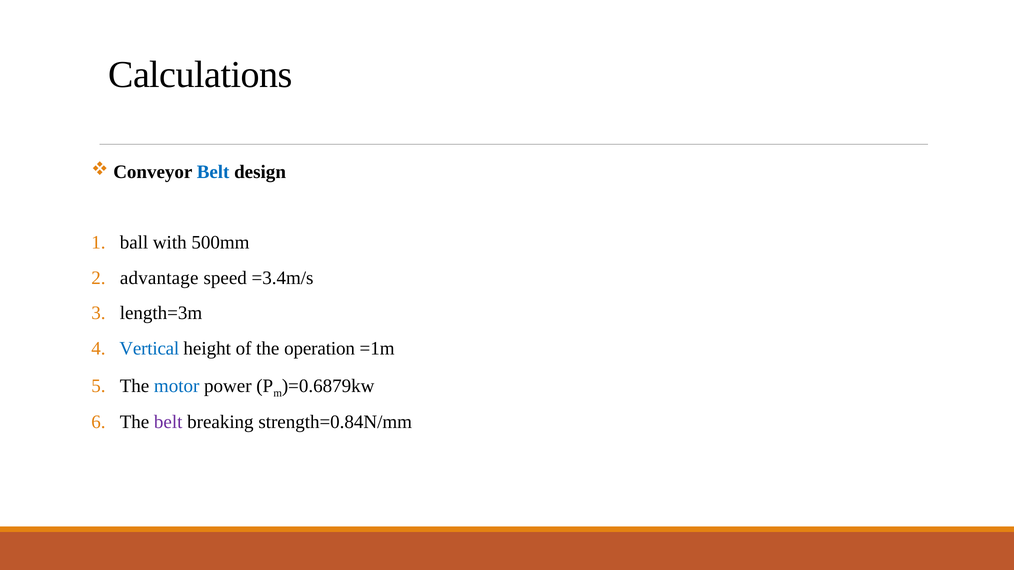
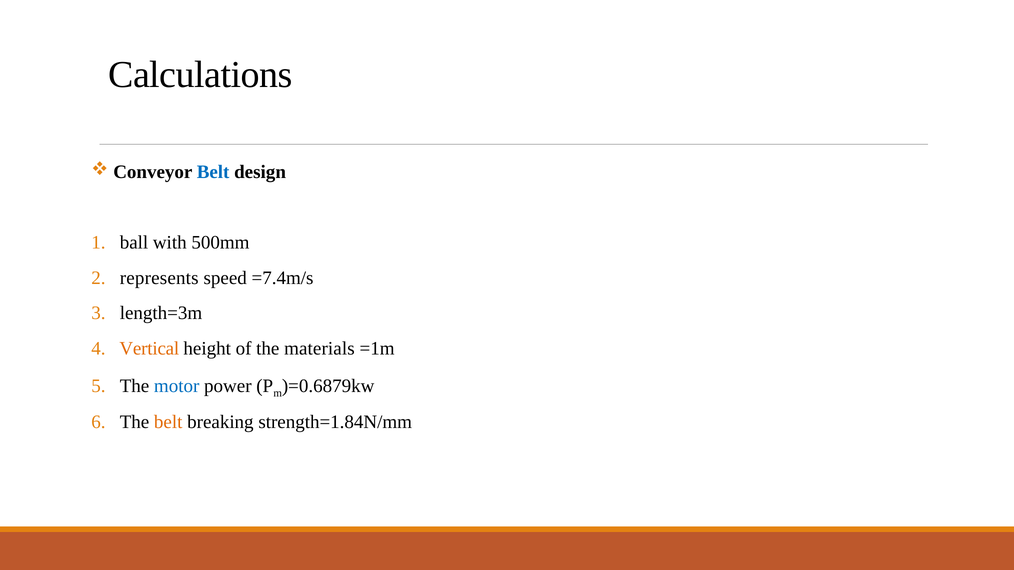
advantage: advantage -> represents
=3.4m/s: =3.4m/s -> =7.4m/s
Vertical colour: blue -> orange
operation: operation -> materials
belt at (168, 422) colour: purple -> orange
strength=0.84N/mm: strength=0.84N/mm -> strength=1.84N/mm
